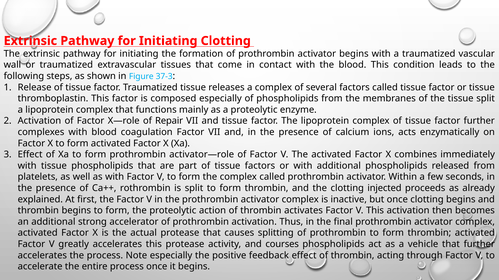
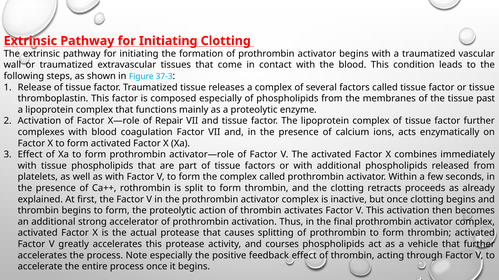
tissue split: split -> past
injected: injected -> retracts
